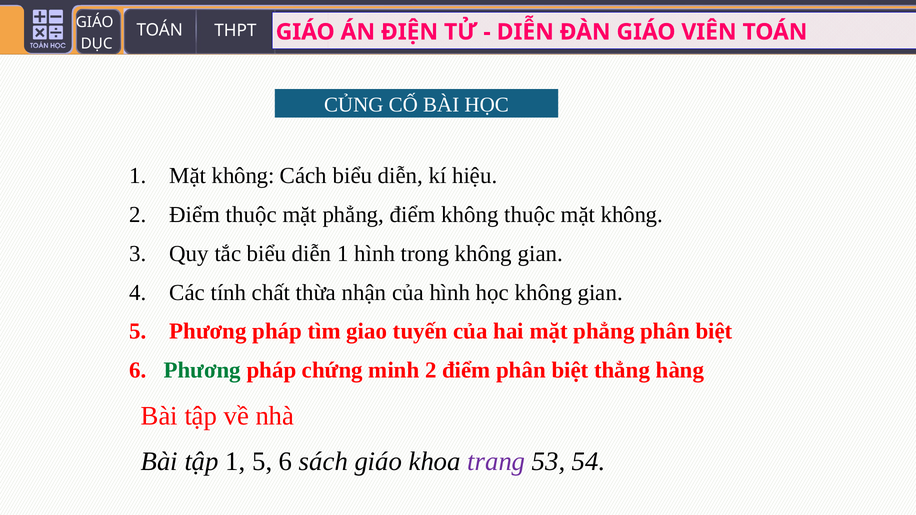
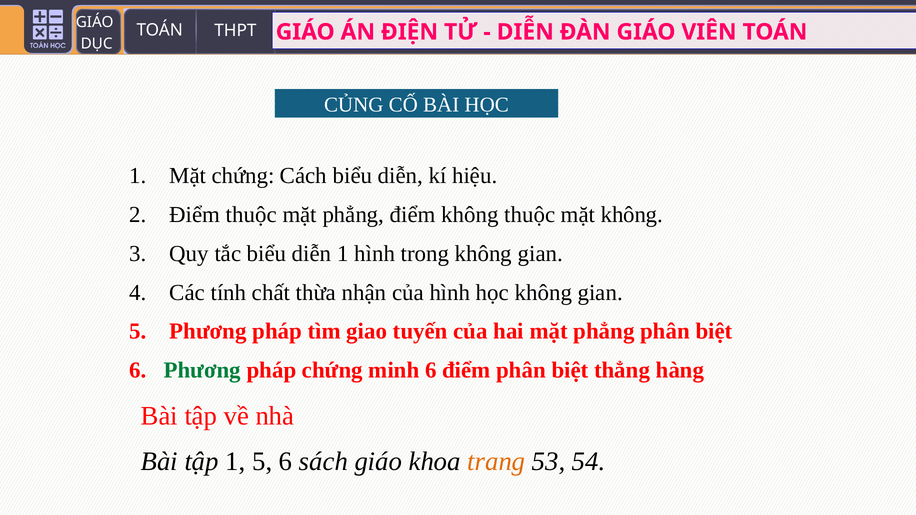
1 Mặt không: không -> chứng
minh 2: 2 -> 6
trang colour: purple -> orange
